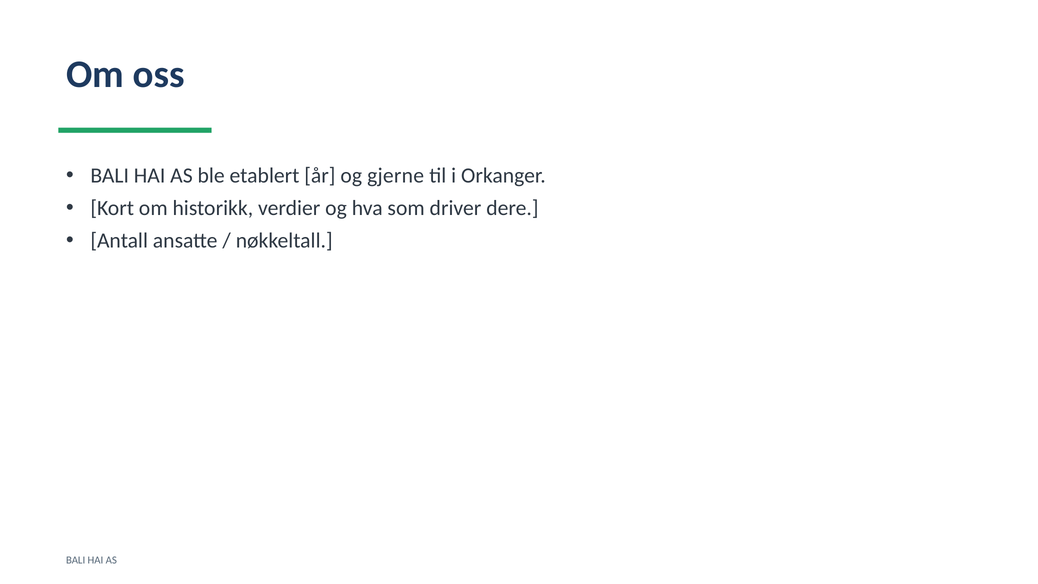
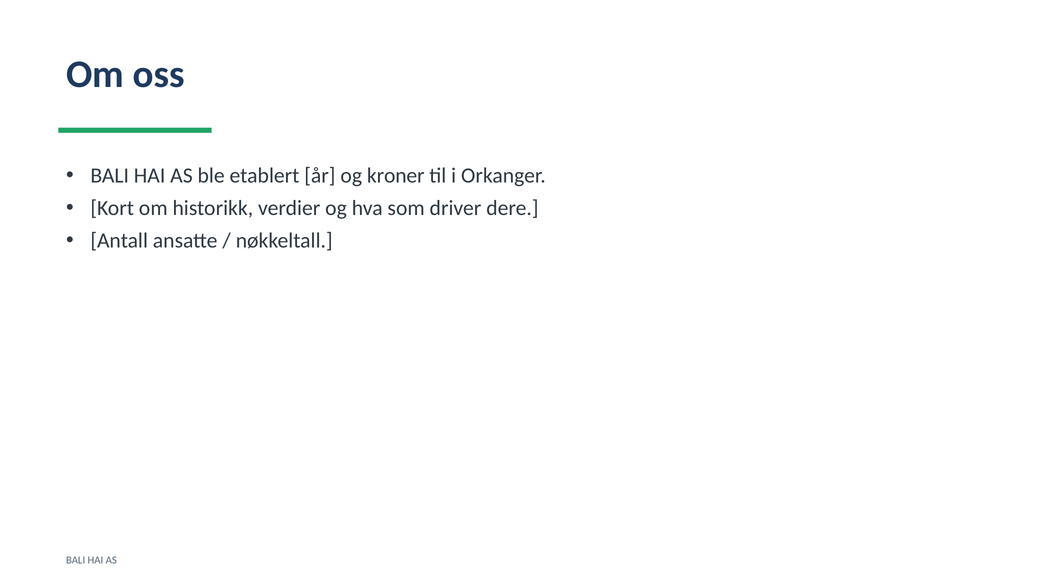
gjerne: gjerne -> kroner
